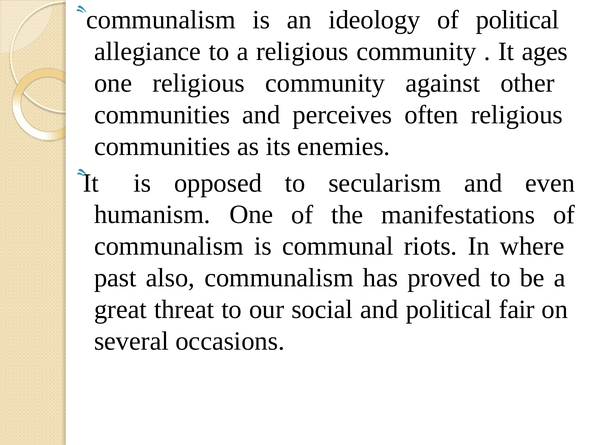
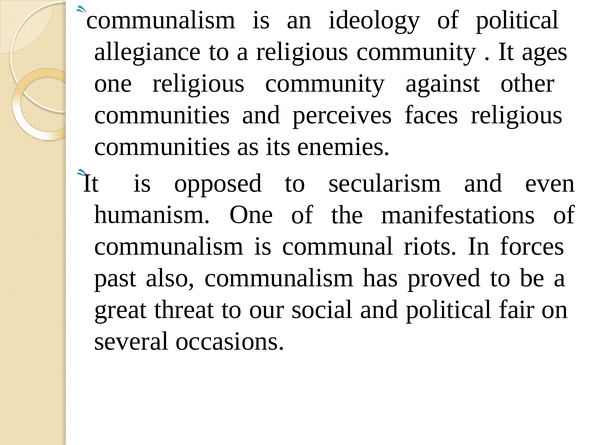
often: often -> faces
where: where -> forces
